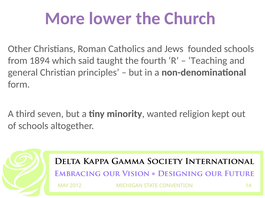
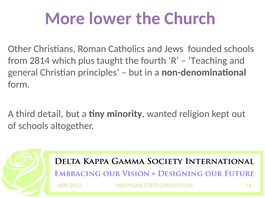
1894: 1894 -> 2814
said: said -> plus
seven: seven -> detail
